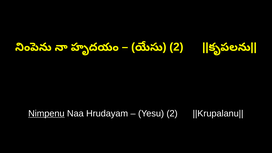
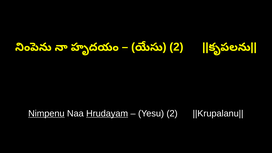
Hrudayam underline: none -> present
